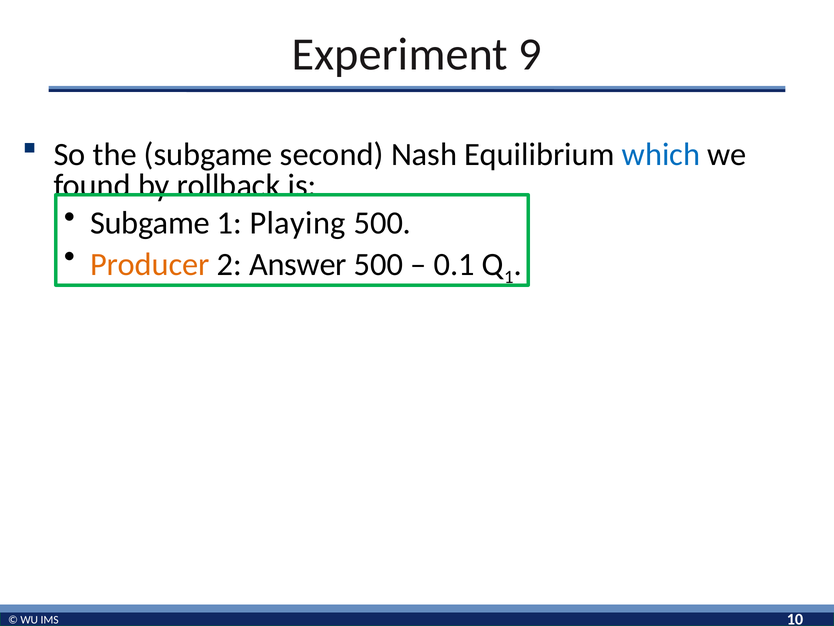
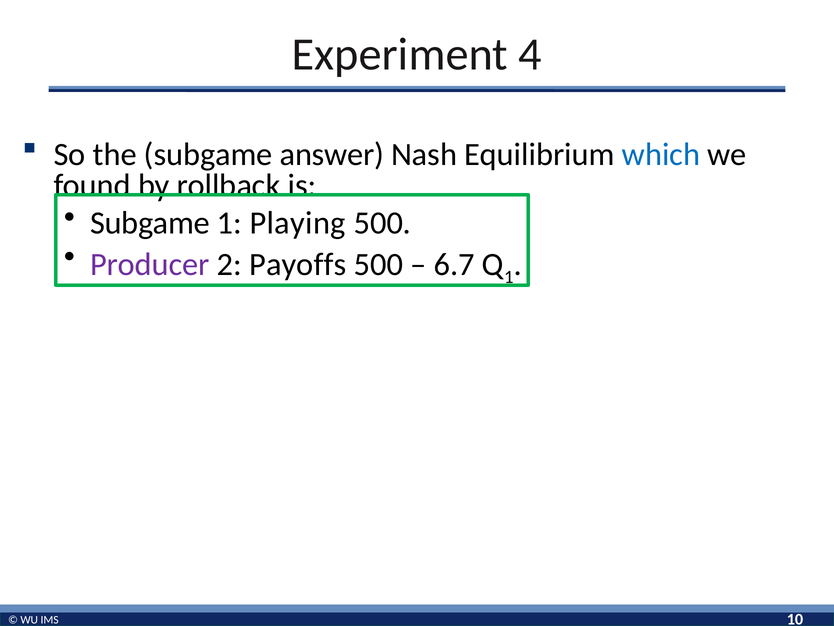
9: 9 -> 4
second: second -> answer
Producer colour: orange -> purple
Answer: Answer -> Payoffs
0.1: 0.1 -> 6.7
